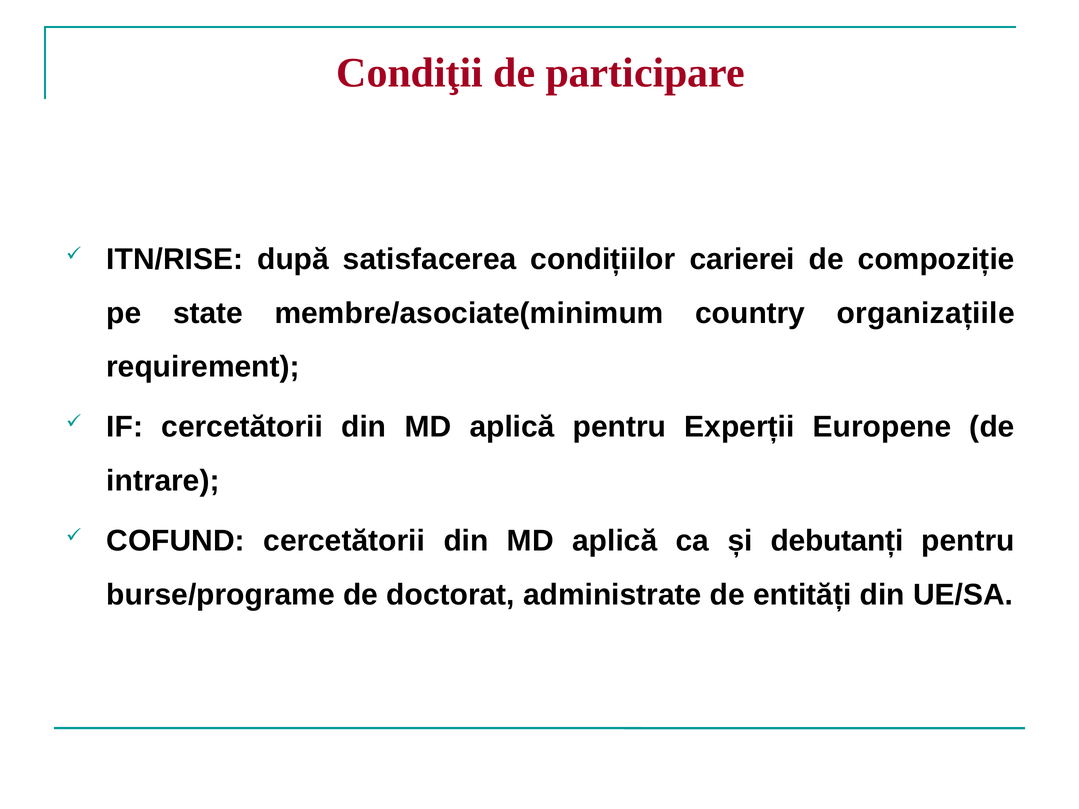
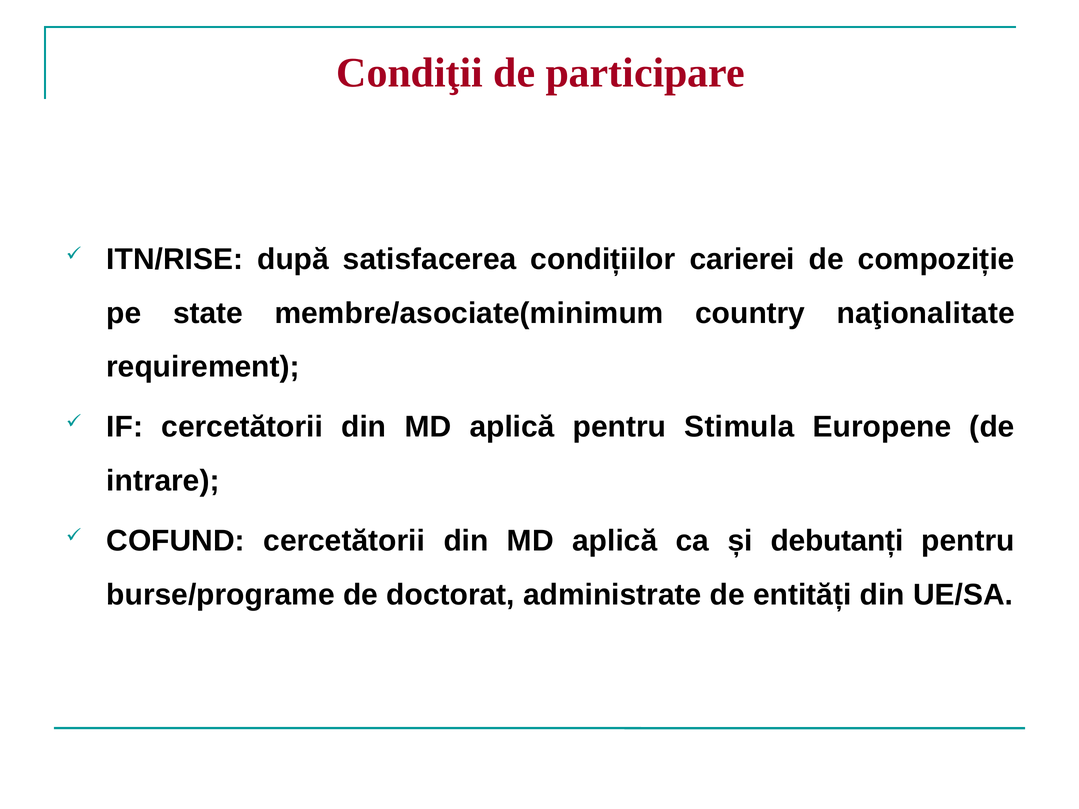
organizațiile: organizațiile -> naţionalitate
Experții: Experții -> Stimula
